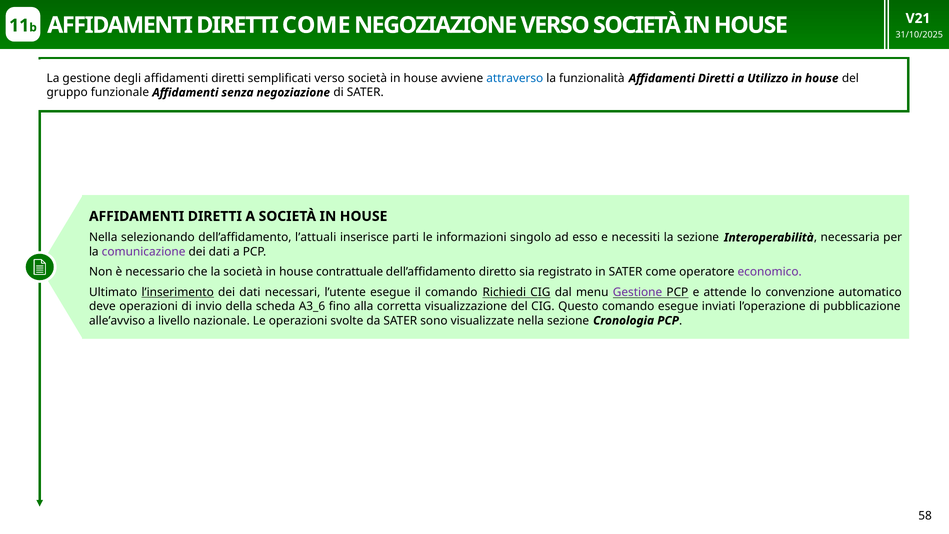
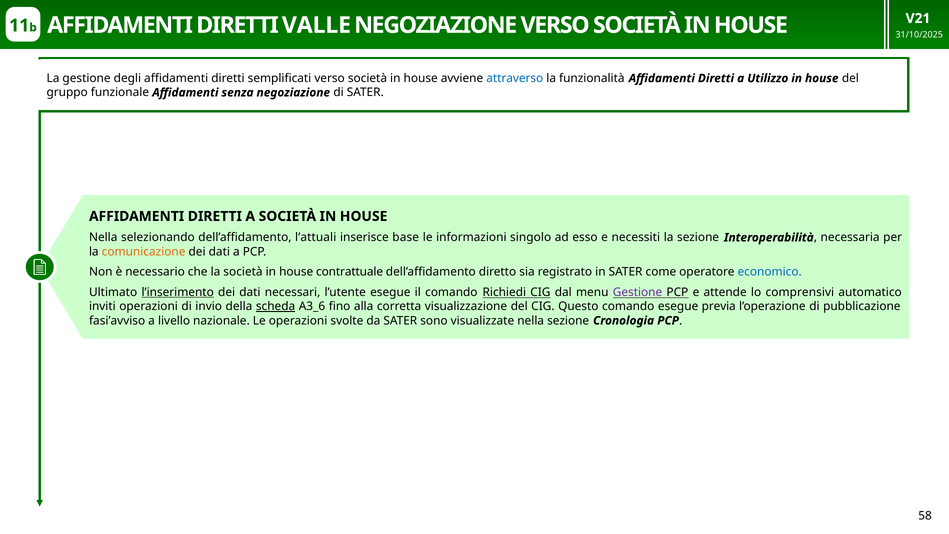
DIRETTI COME: COME -> VALLE
parti: parti -> base
comunicazione colour: purple -> orange
economico colour: purple -> blue
convenzione: convenzione -> comprensivi
deve: deve -> inviti
scheda underline: none -> present
inviati: inviati -> previa
alle’avviso: alle’avviso -> fasi’avviso
